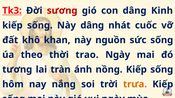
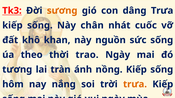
sương colour: red -> orange
dâng Kinh: Kinh -> Trưa
Này dâng: dâng -> chân
